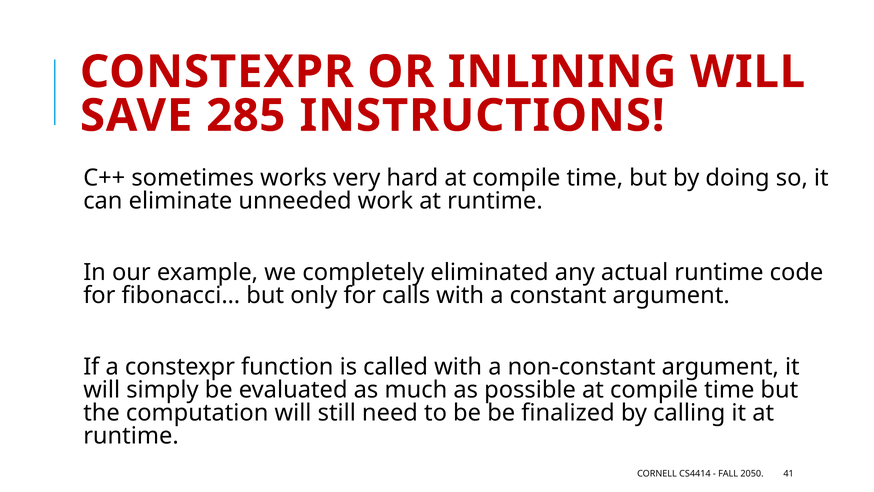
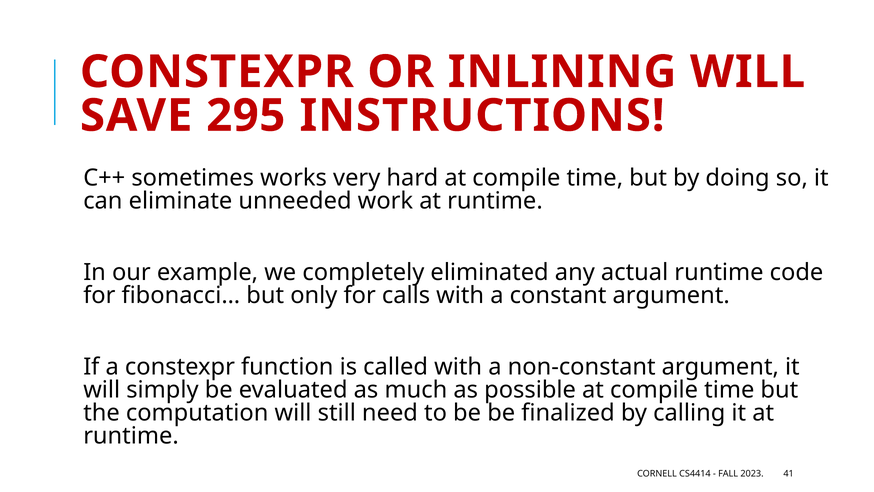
285: 285 -> 295
2050: 2050 -> 2023
